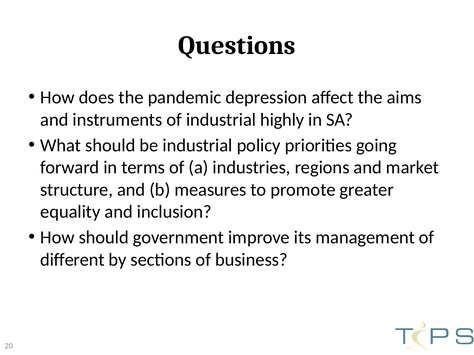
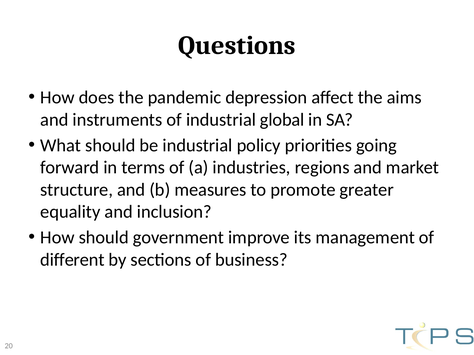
highly: highly -> global
